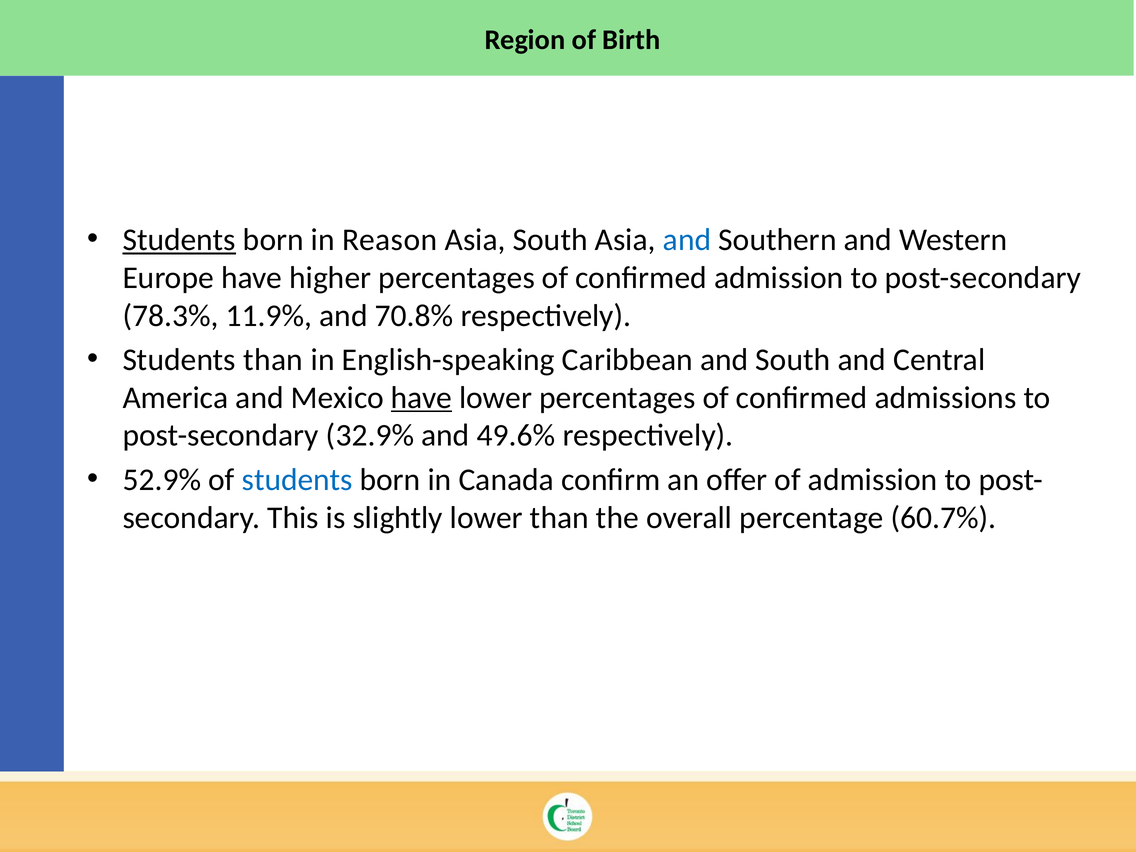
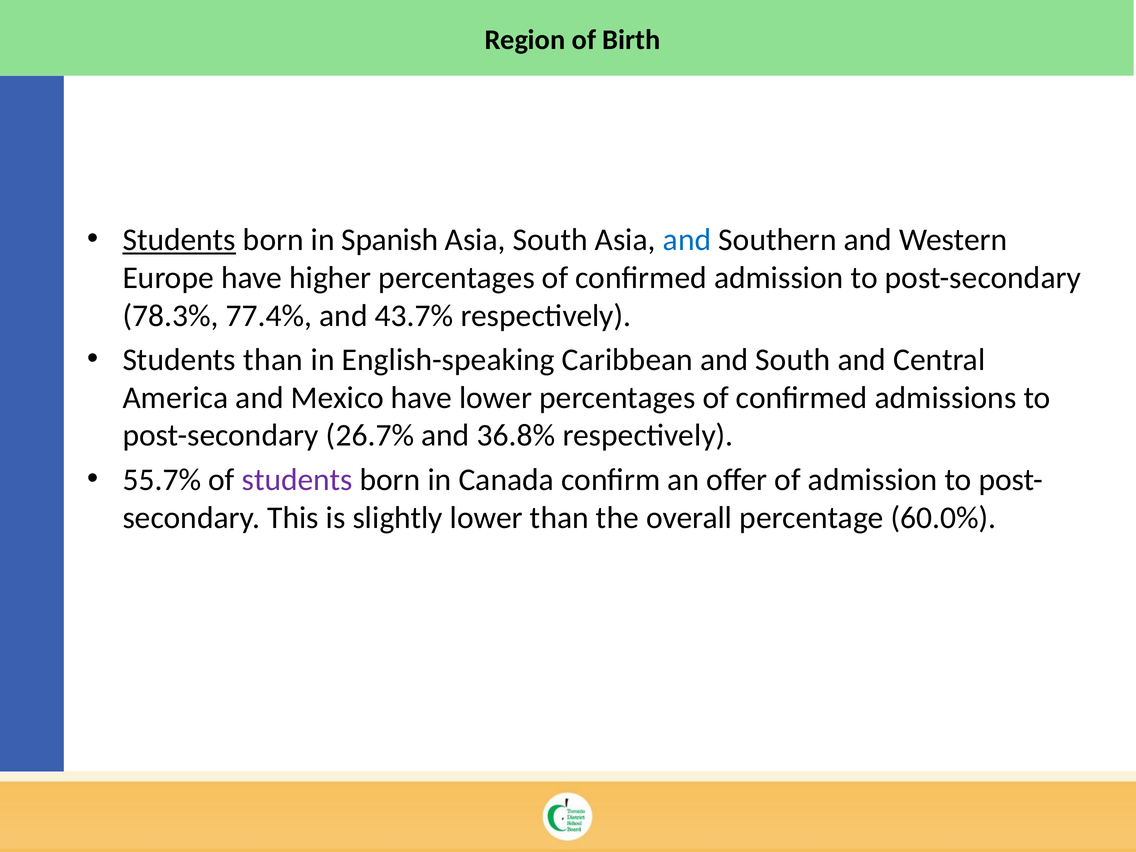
Reason: Reason -> Spanish
11.9%: 11.9% -> 77.4%
70.8%: 70.8% -> 43.7%
have at (422, 398) underline: present -> none
32.9%: 32.9% -> 26.7%
49.6%: 49.6% -> 36.8%
52.9%: 52.9% -> 55.7%
students at (297, 480) colour: blue -> purple
60.7%: 60.7% -> 60.0%
